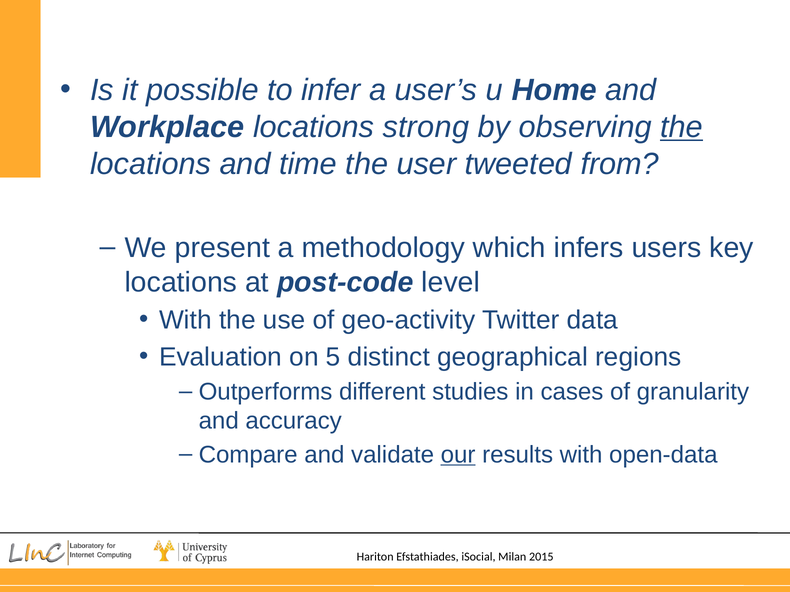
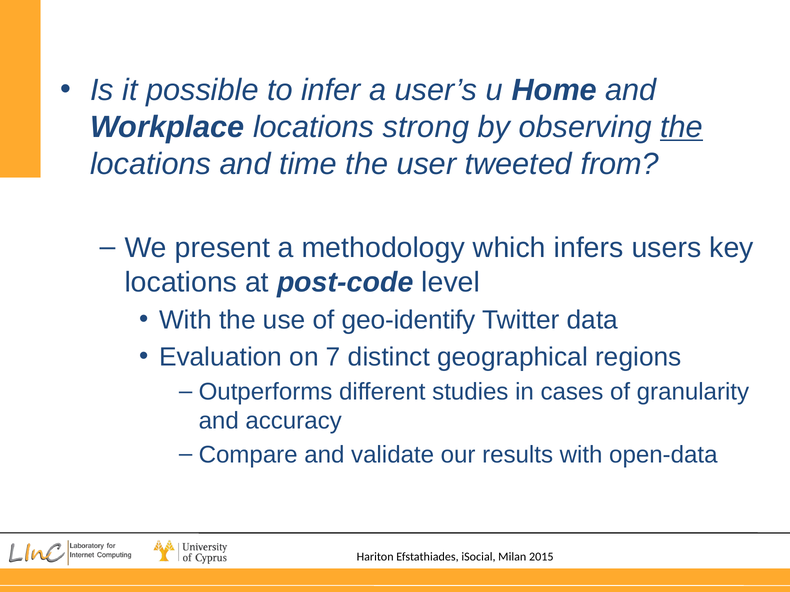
geo-activity: geo-activity -> geo-identify
5: 5 -> 7
our underline: present -> none
